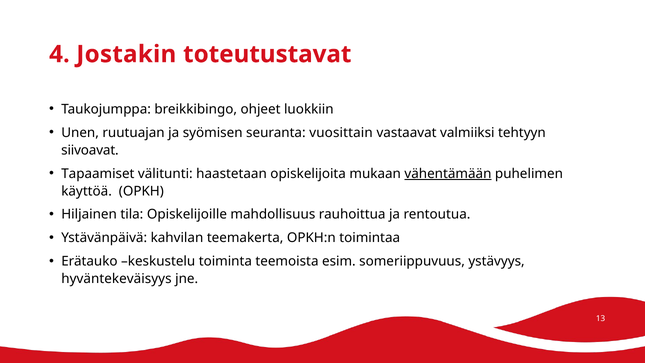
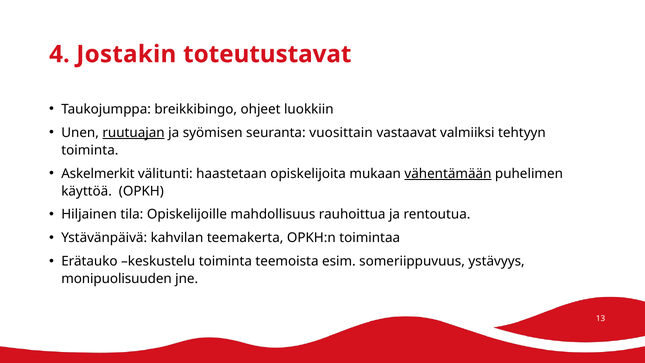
ruutuajan underline: none -> present
siivoavat at (90, 150): siivoavat -> toiminta
Tapaamiset: Tapaamiset -> Askelmerkit
hyväntekeväisyys: hyväntekeväisyys -> monipuolisuuden
